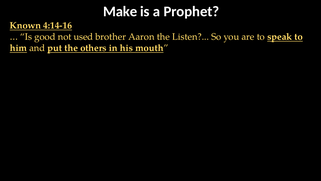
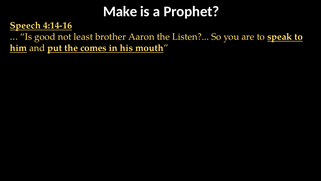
Known: Known -> Speech
used: used -> least
others: others -> comes
